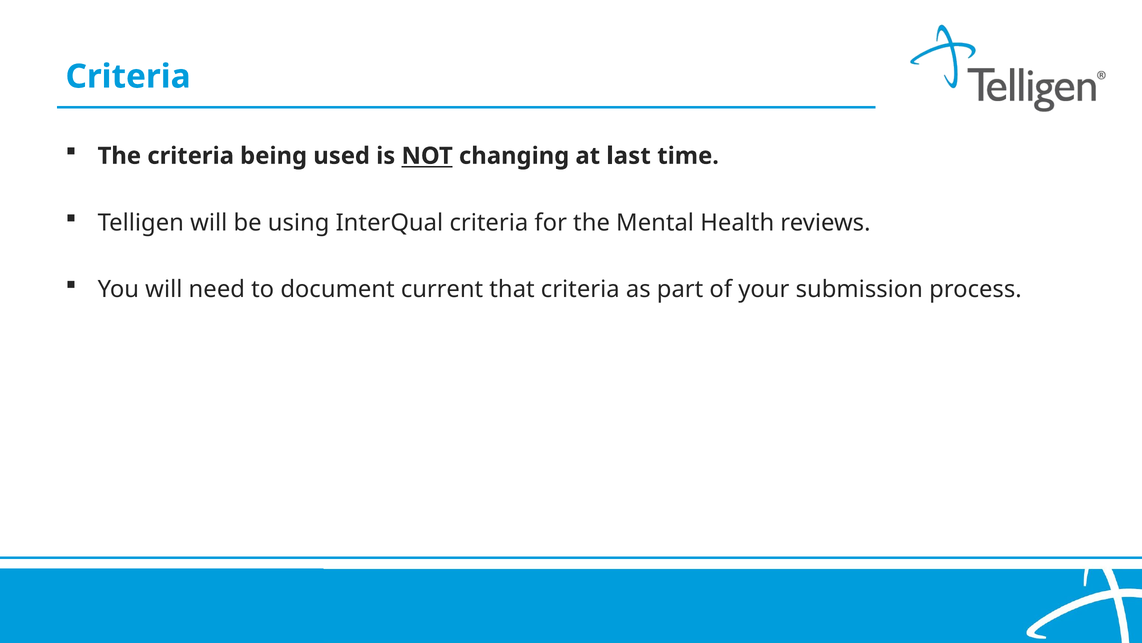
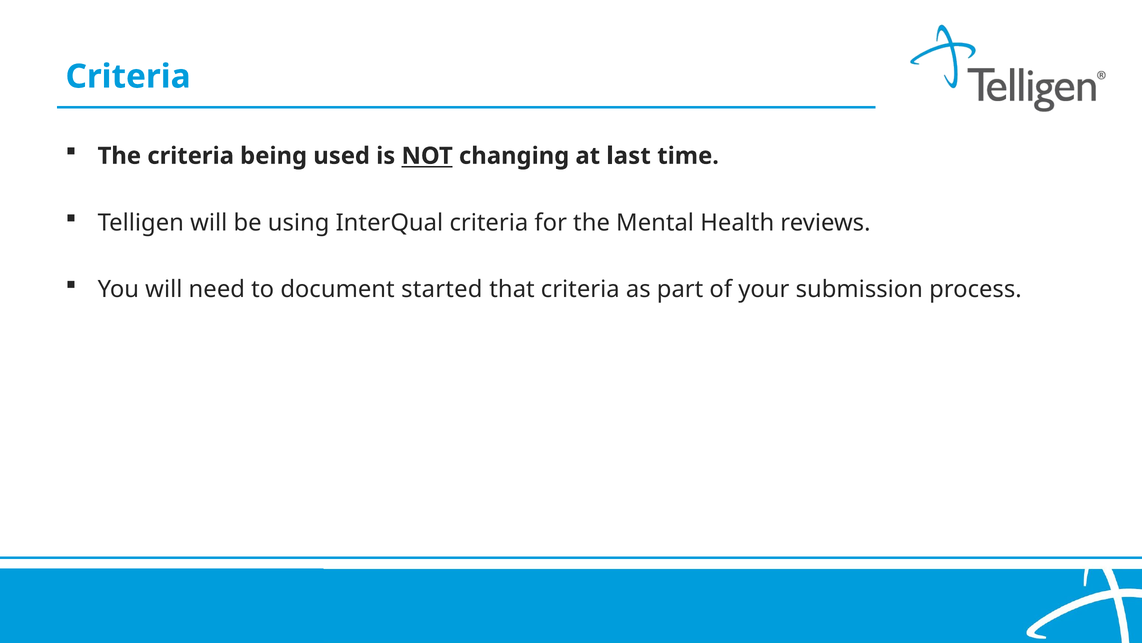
current: current -> started
